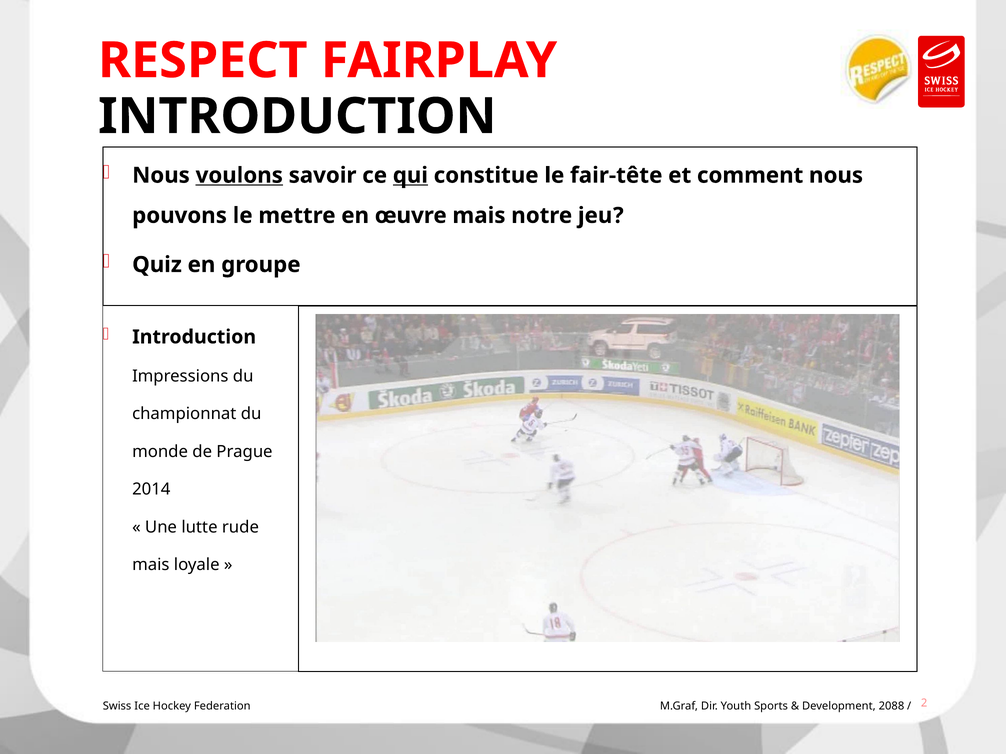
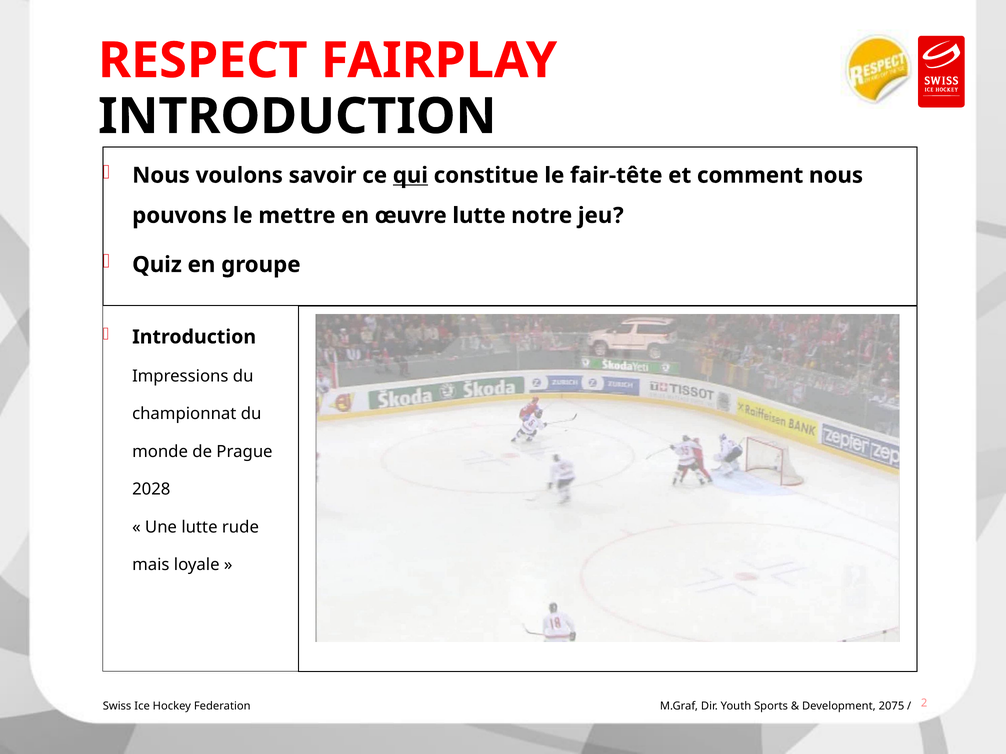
voulons underline: present -> none
œuvre mais: mais -> lutte
2014: 2014 -> 2028
2088: 2088 -> 2075
